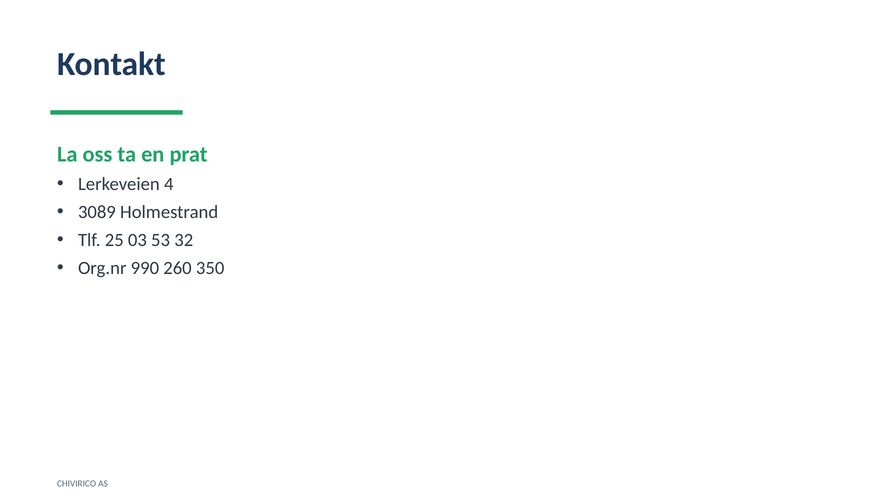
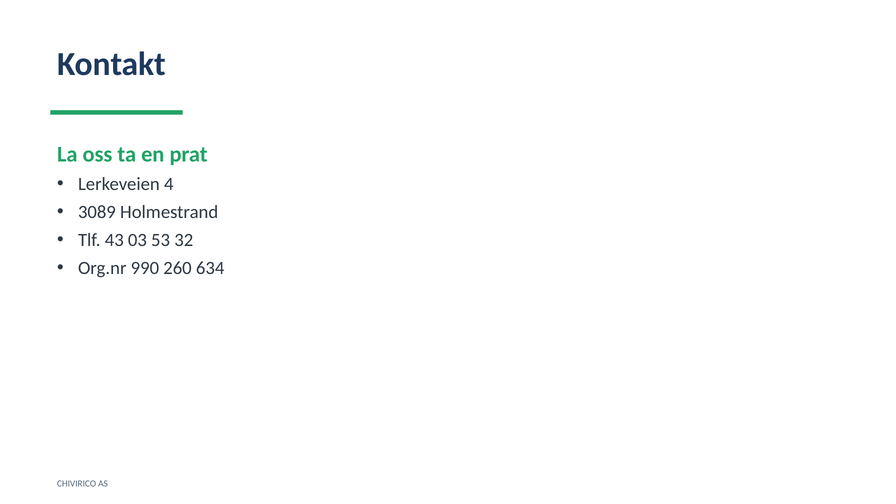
25: 25 -> 43
350: 350 -> 634
